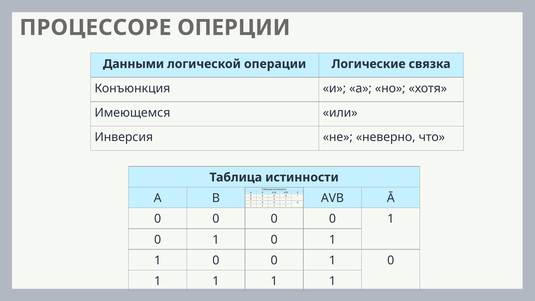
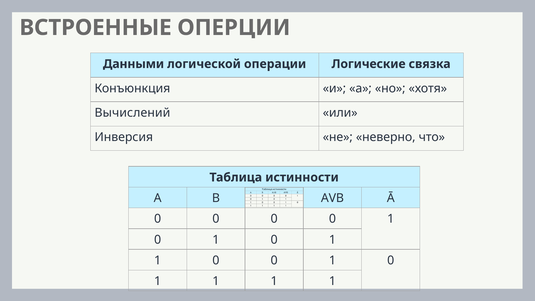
ПРОЦЕССОРЕ: ПРОЦЕССОРЕ -> ВСТРОЕННЫЕ
Имеющемся: Имеющемся -> Вычислений
